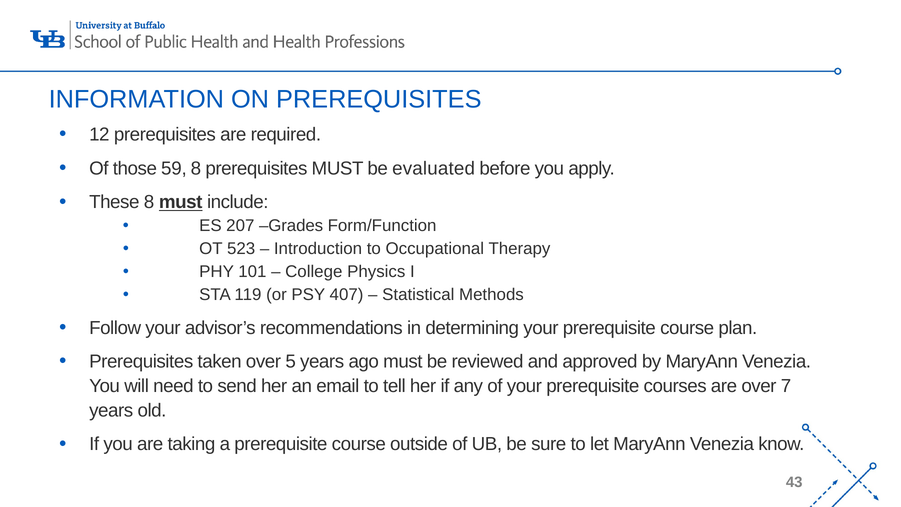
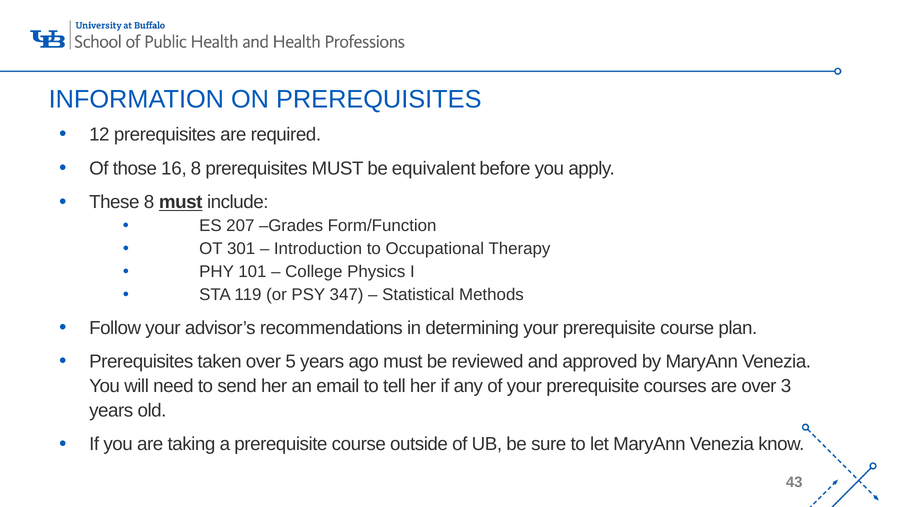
59: 59 -> 16
evaluated: evaluated -> equivalent
523: 523 -> 301
407: 407 -> 347
7: 7 -> 3
